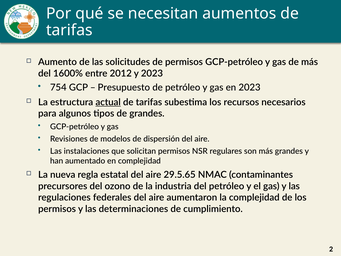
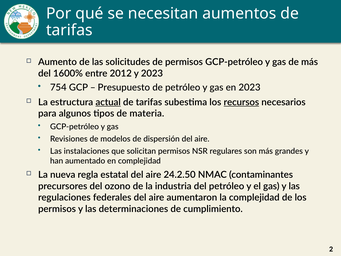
recursos underline: none -> present
de grandes: grandes -> materia
29.5.65: 29.5.65 -> 24.2.50
